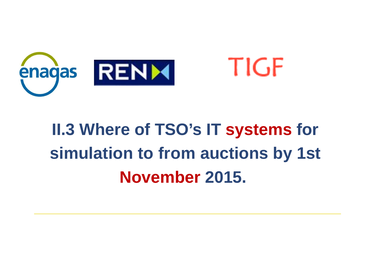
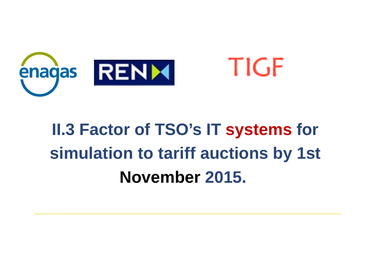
Where: Where -> Factor
from: from -> tariff
November colour: red -> black
